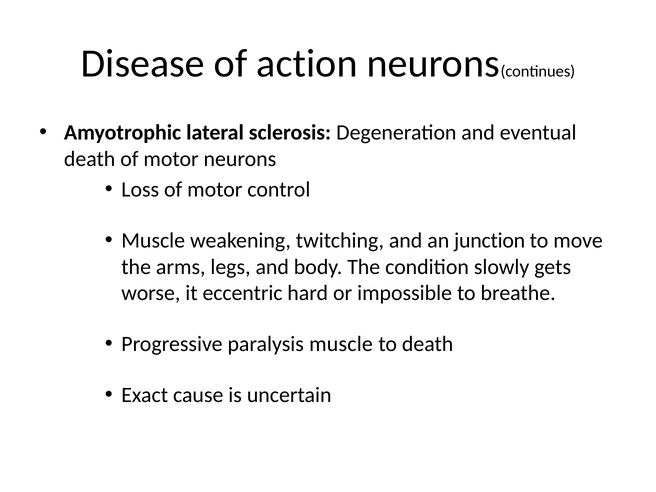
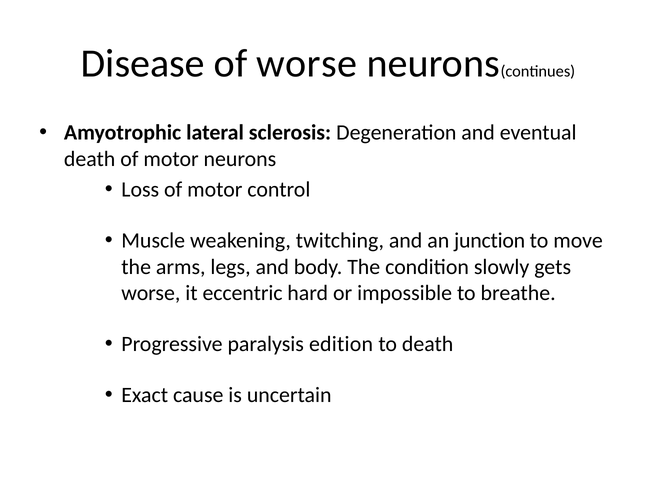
of action: action -> worse
paralysis muscle: muscle -> edition
